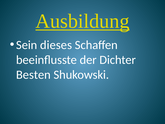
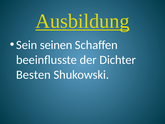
dieses: dieses -> seinen
